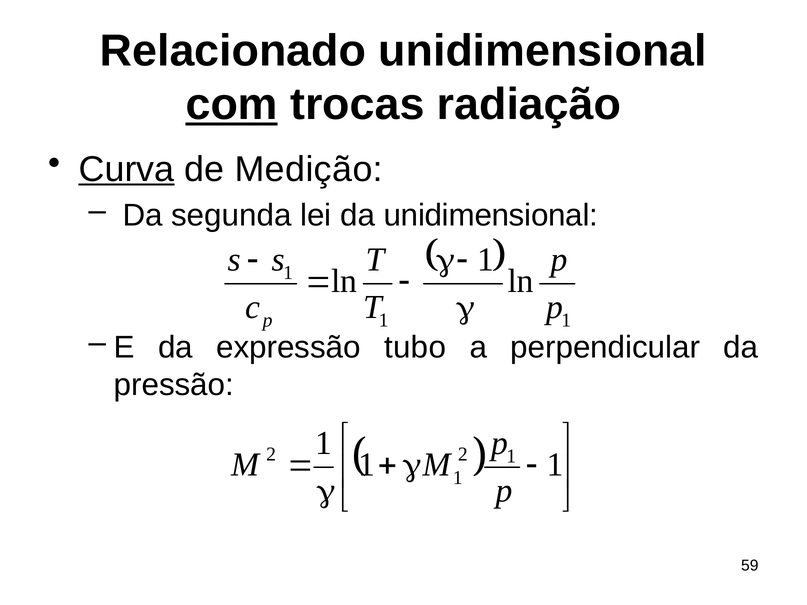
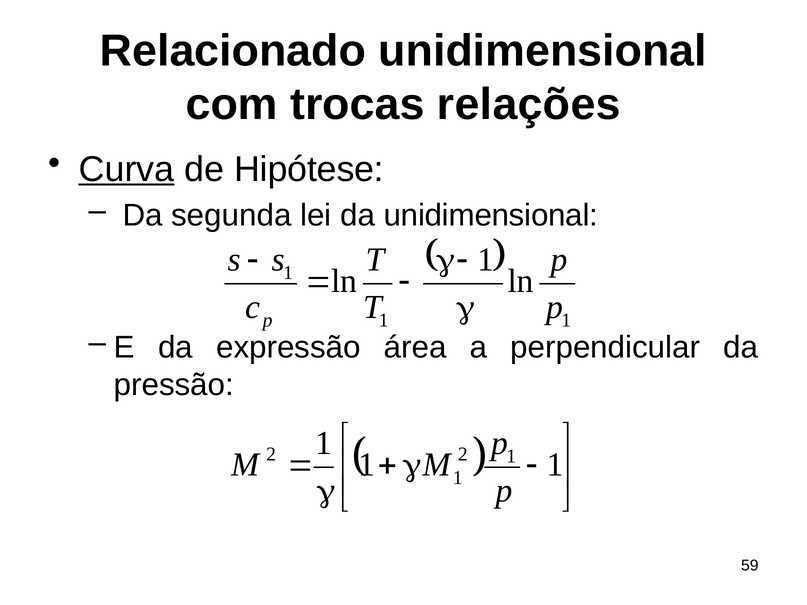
com underline: present -> none
radiação: radiação -> relações
Medição: Medição -> Hipótese
tubo: tubo -> área
